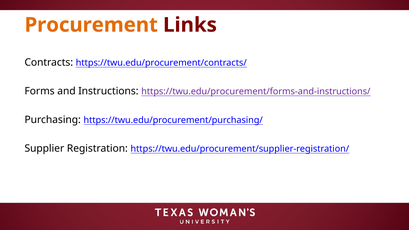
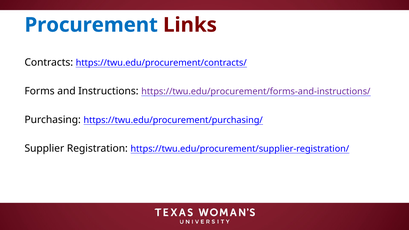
Procurement colour: orange -> blue
